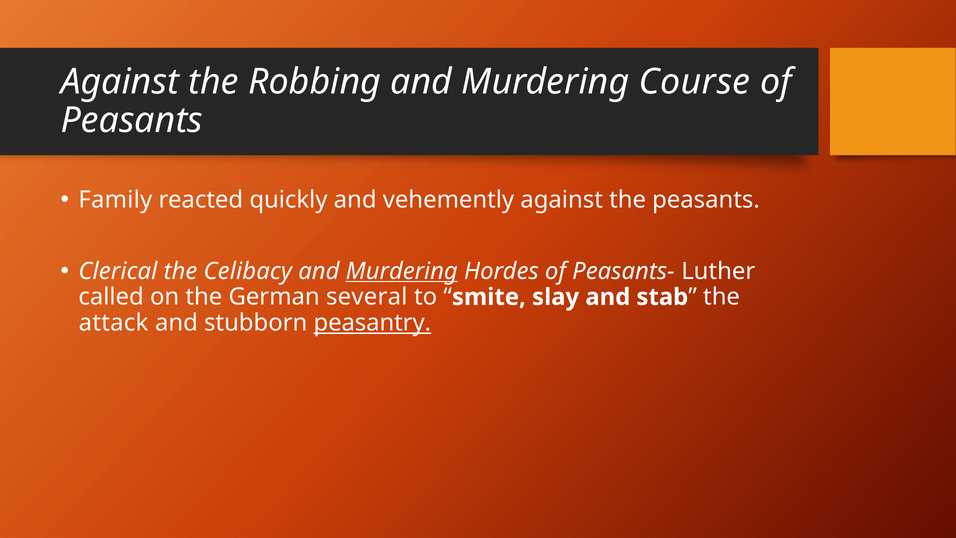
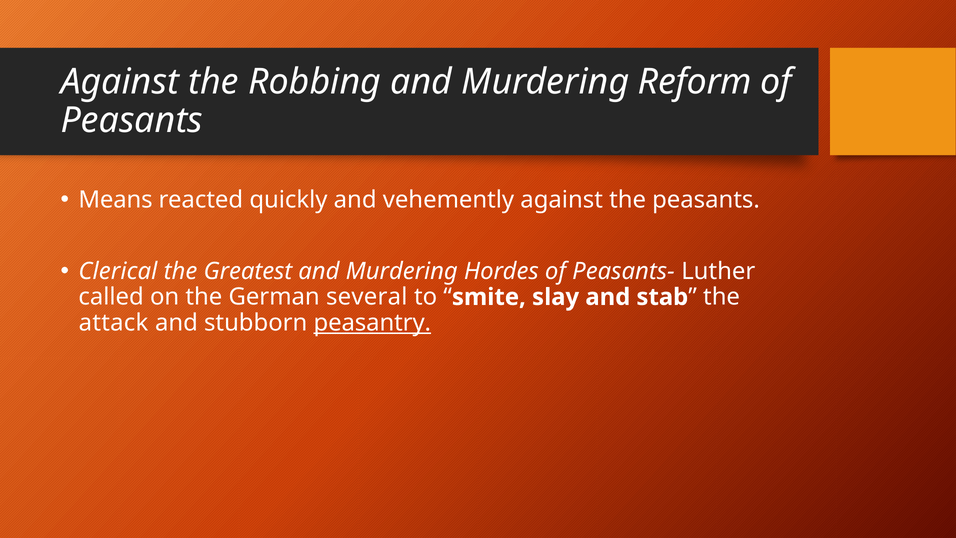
Course: Course -> Reform
Family: Family -> Means
Celibacy: Celibacy -> Greatest
Murdering at (402, 271) underline: present -> none
